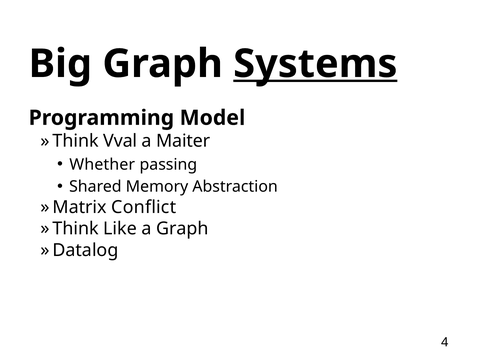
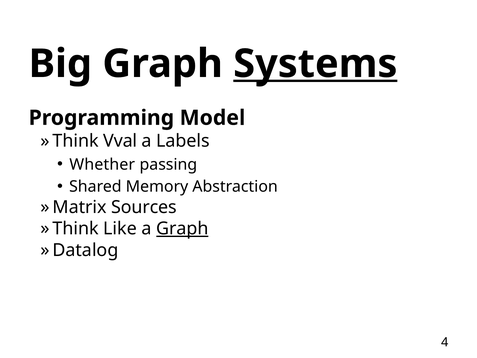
Maiter: Maiter -> Labels
Conflict: Conflict -> Sources
Graph at (182, 228) underline: none -> present
